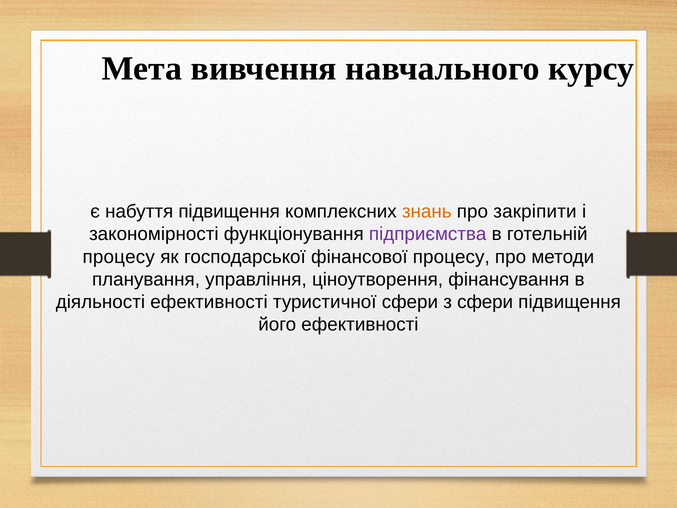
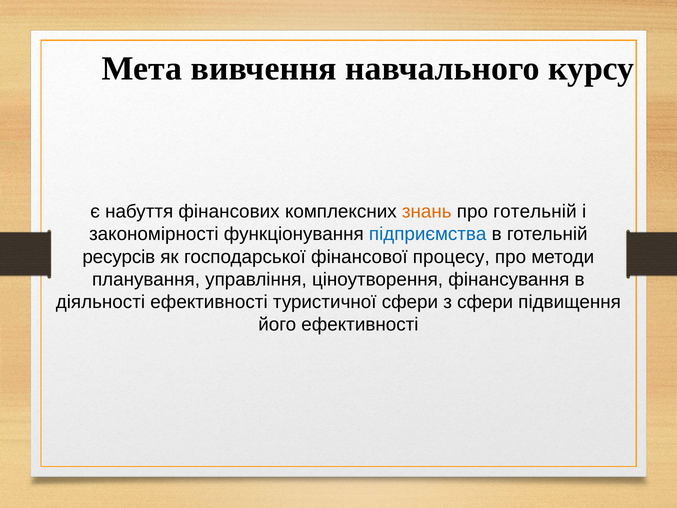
набуття підвищення: підвищення -> фінансових
про закріпити: закріпити -> готельній
підприємства colour: purple -> blue
процесу at (119, 257): процесу -> ресурсів
